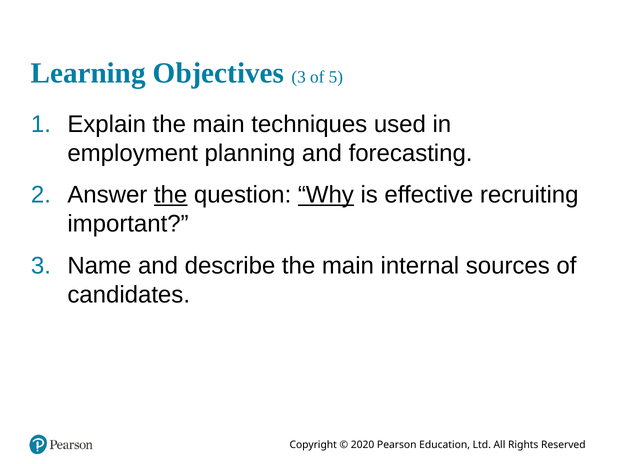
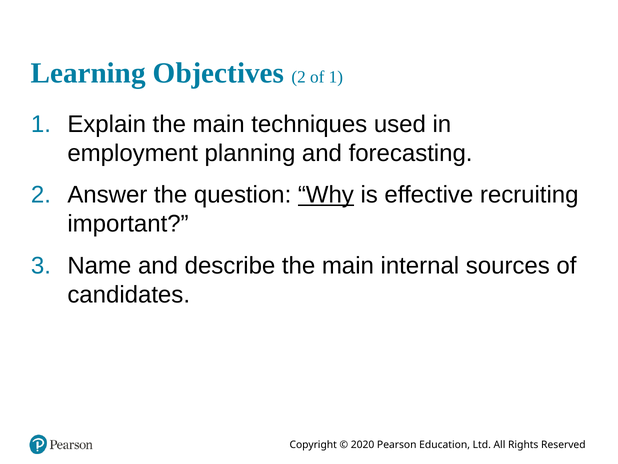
Objectives 3: 3 -> 2
of 5: 5 -> 1
the at (171, 195) underline: present -> none
